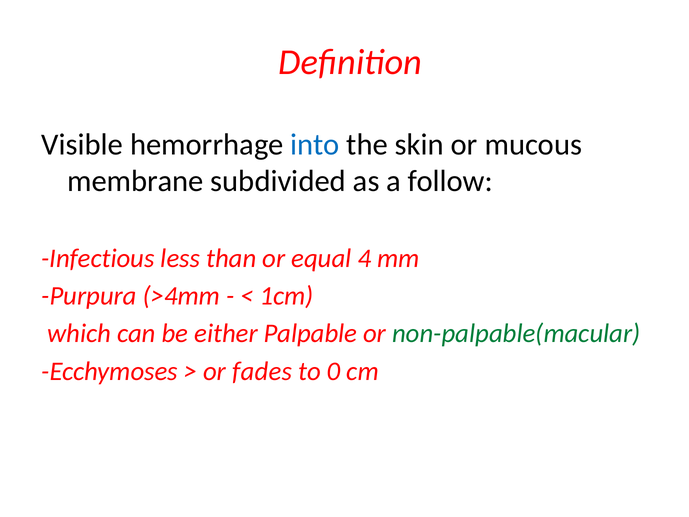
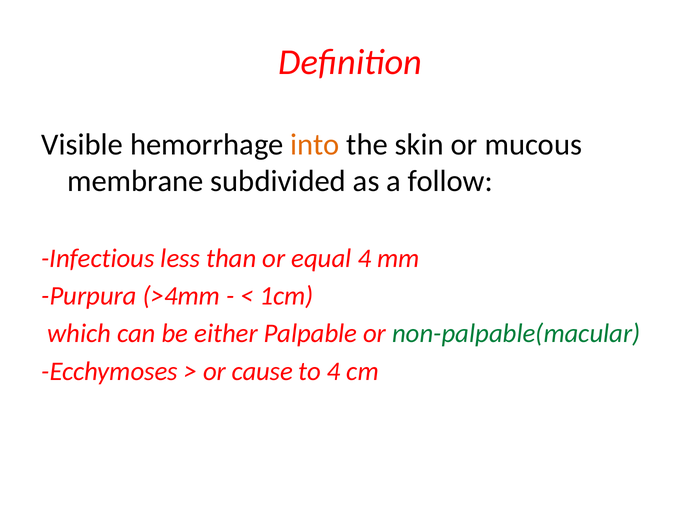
into colour: blue -> orange
fades: fades -> cause
to 0: 0 -> 4
